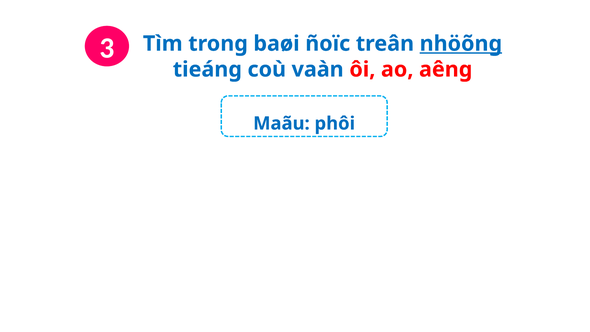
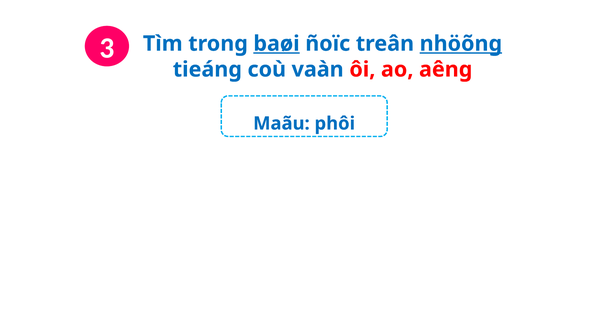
baøi underline: none -> present
